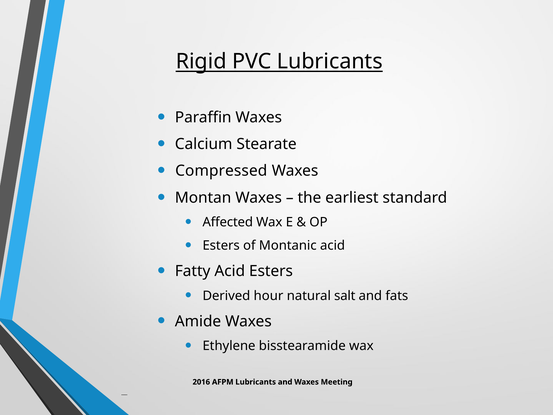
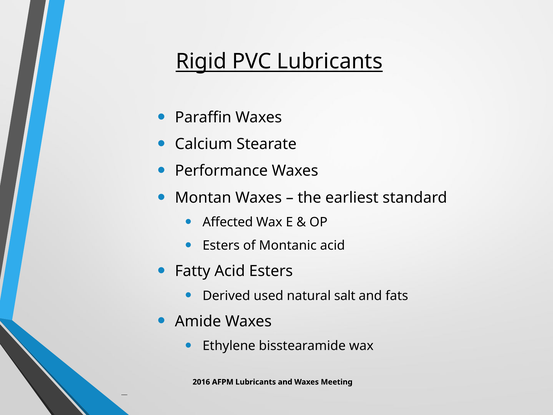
Compressed: Compressed -> Performance
hour: hour -> used
